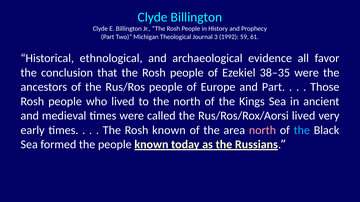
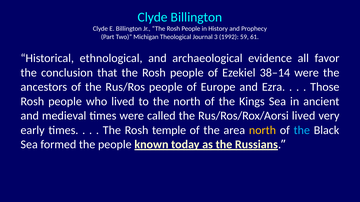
38–35: 38–35 -> 38–14
and Part: Part -> Ezra
Rosh known: known -> temple
north at (262, 130) colour: pink -> yellow
